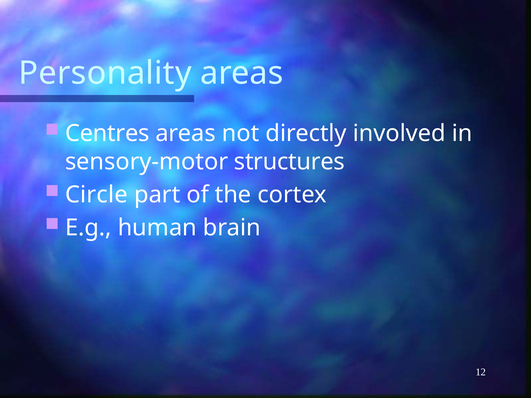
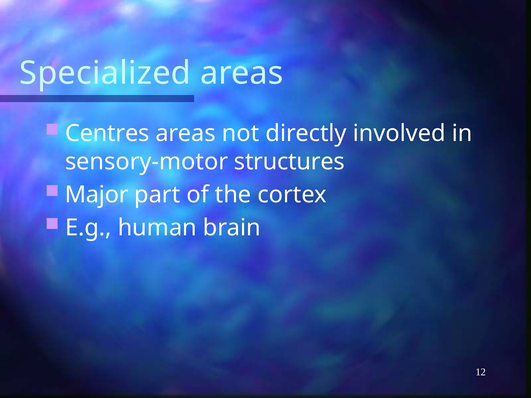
Personality: Personality -> Specialized
Circle: Circle -> Major
